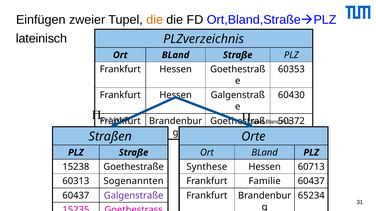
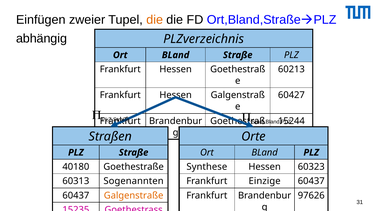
lateinisch: lateinisch -> abhängig
60353: 60353 -> 60213
60430: 60430 -> 60427
50372: 50372 -> 15244
15238: 15238 -> 40180
60713: 60713 -> 60323
Familie: Familie -> Einzige
Galgenstraße colour: purple -> orange
65234: 65234 -> 97626
